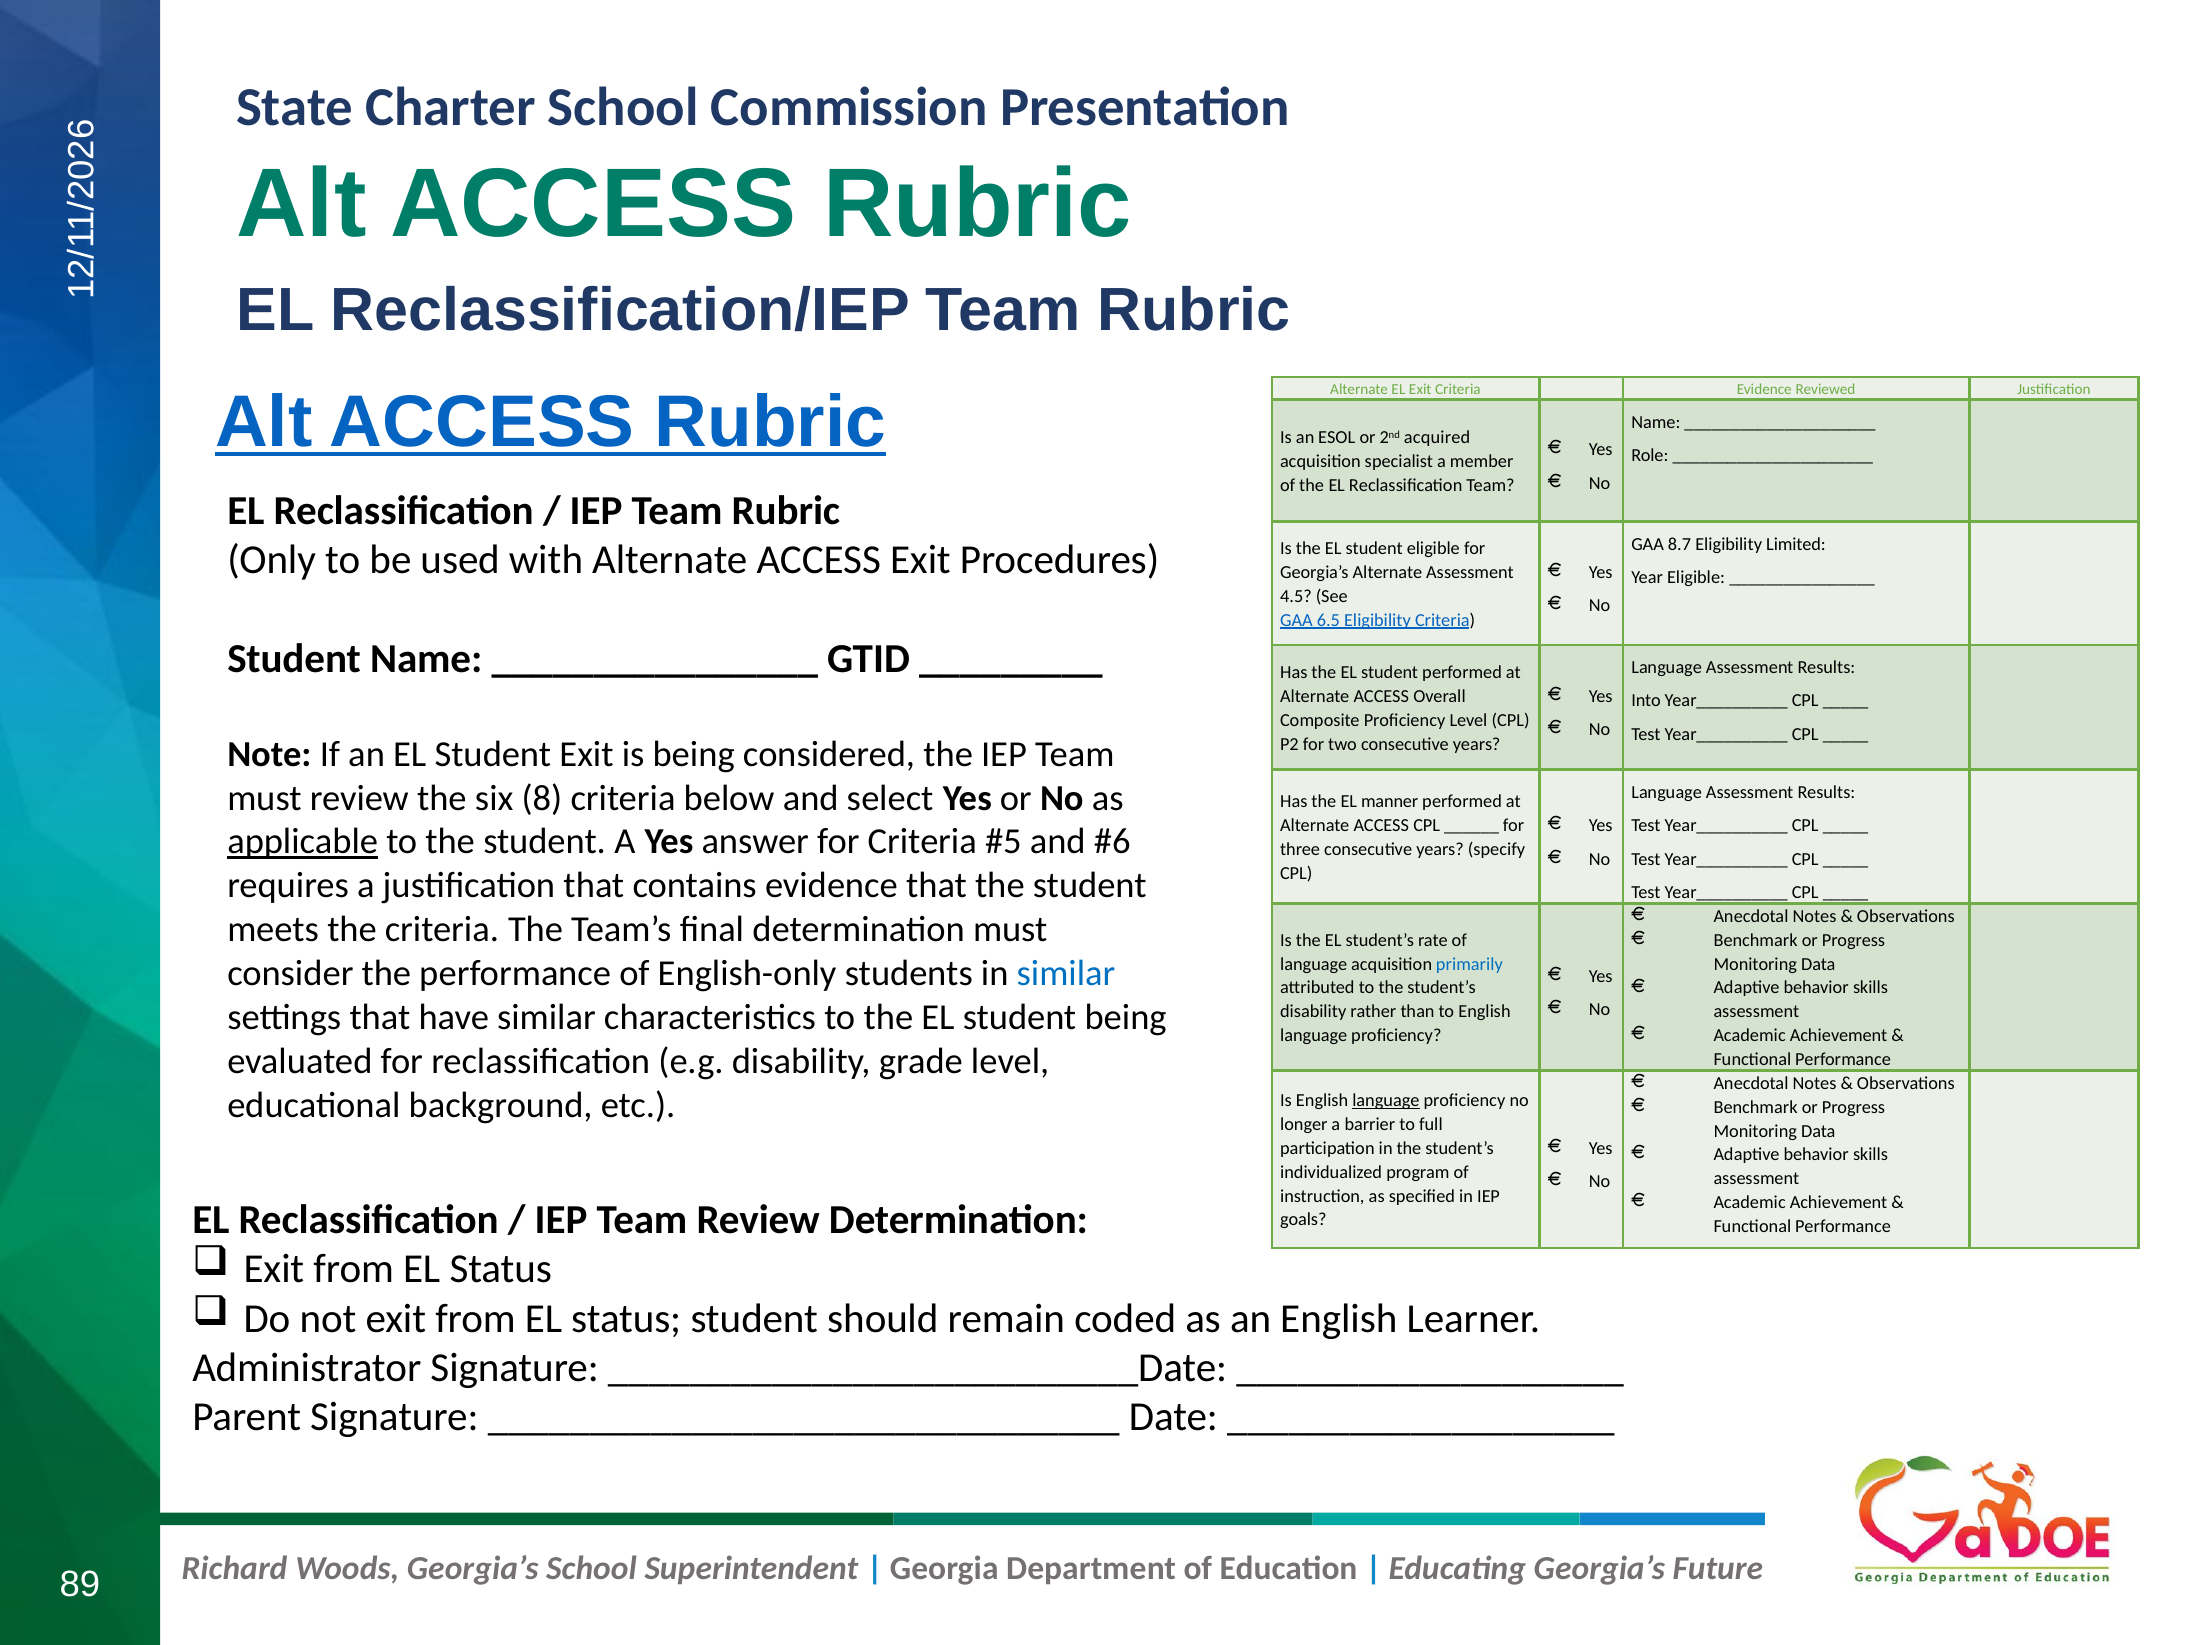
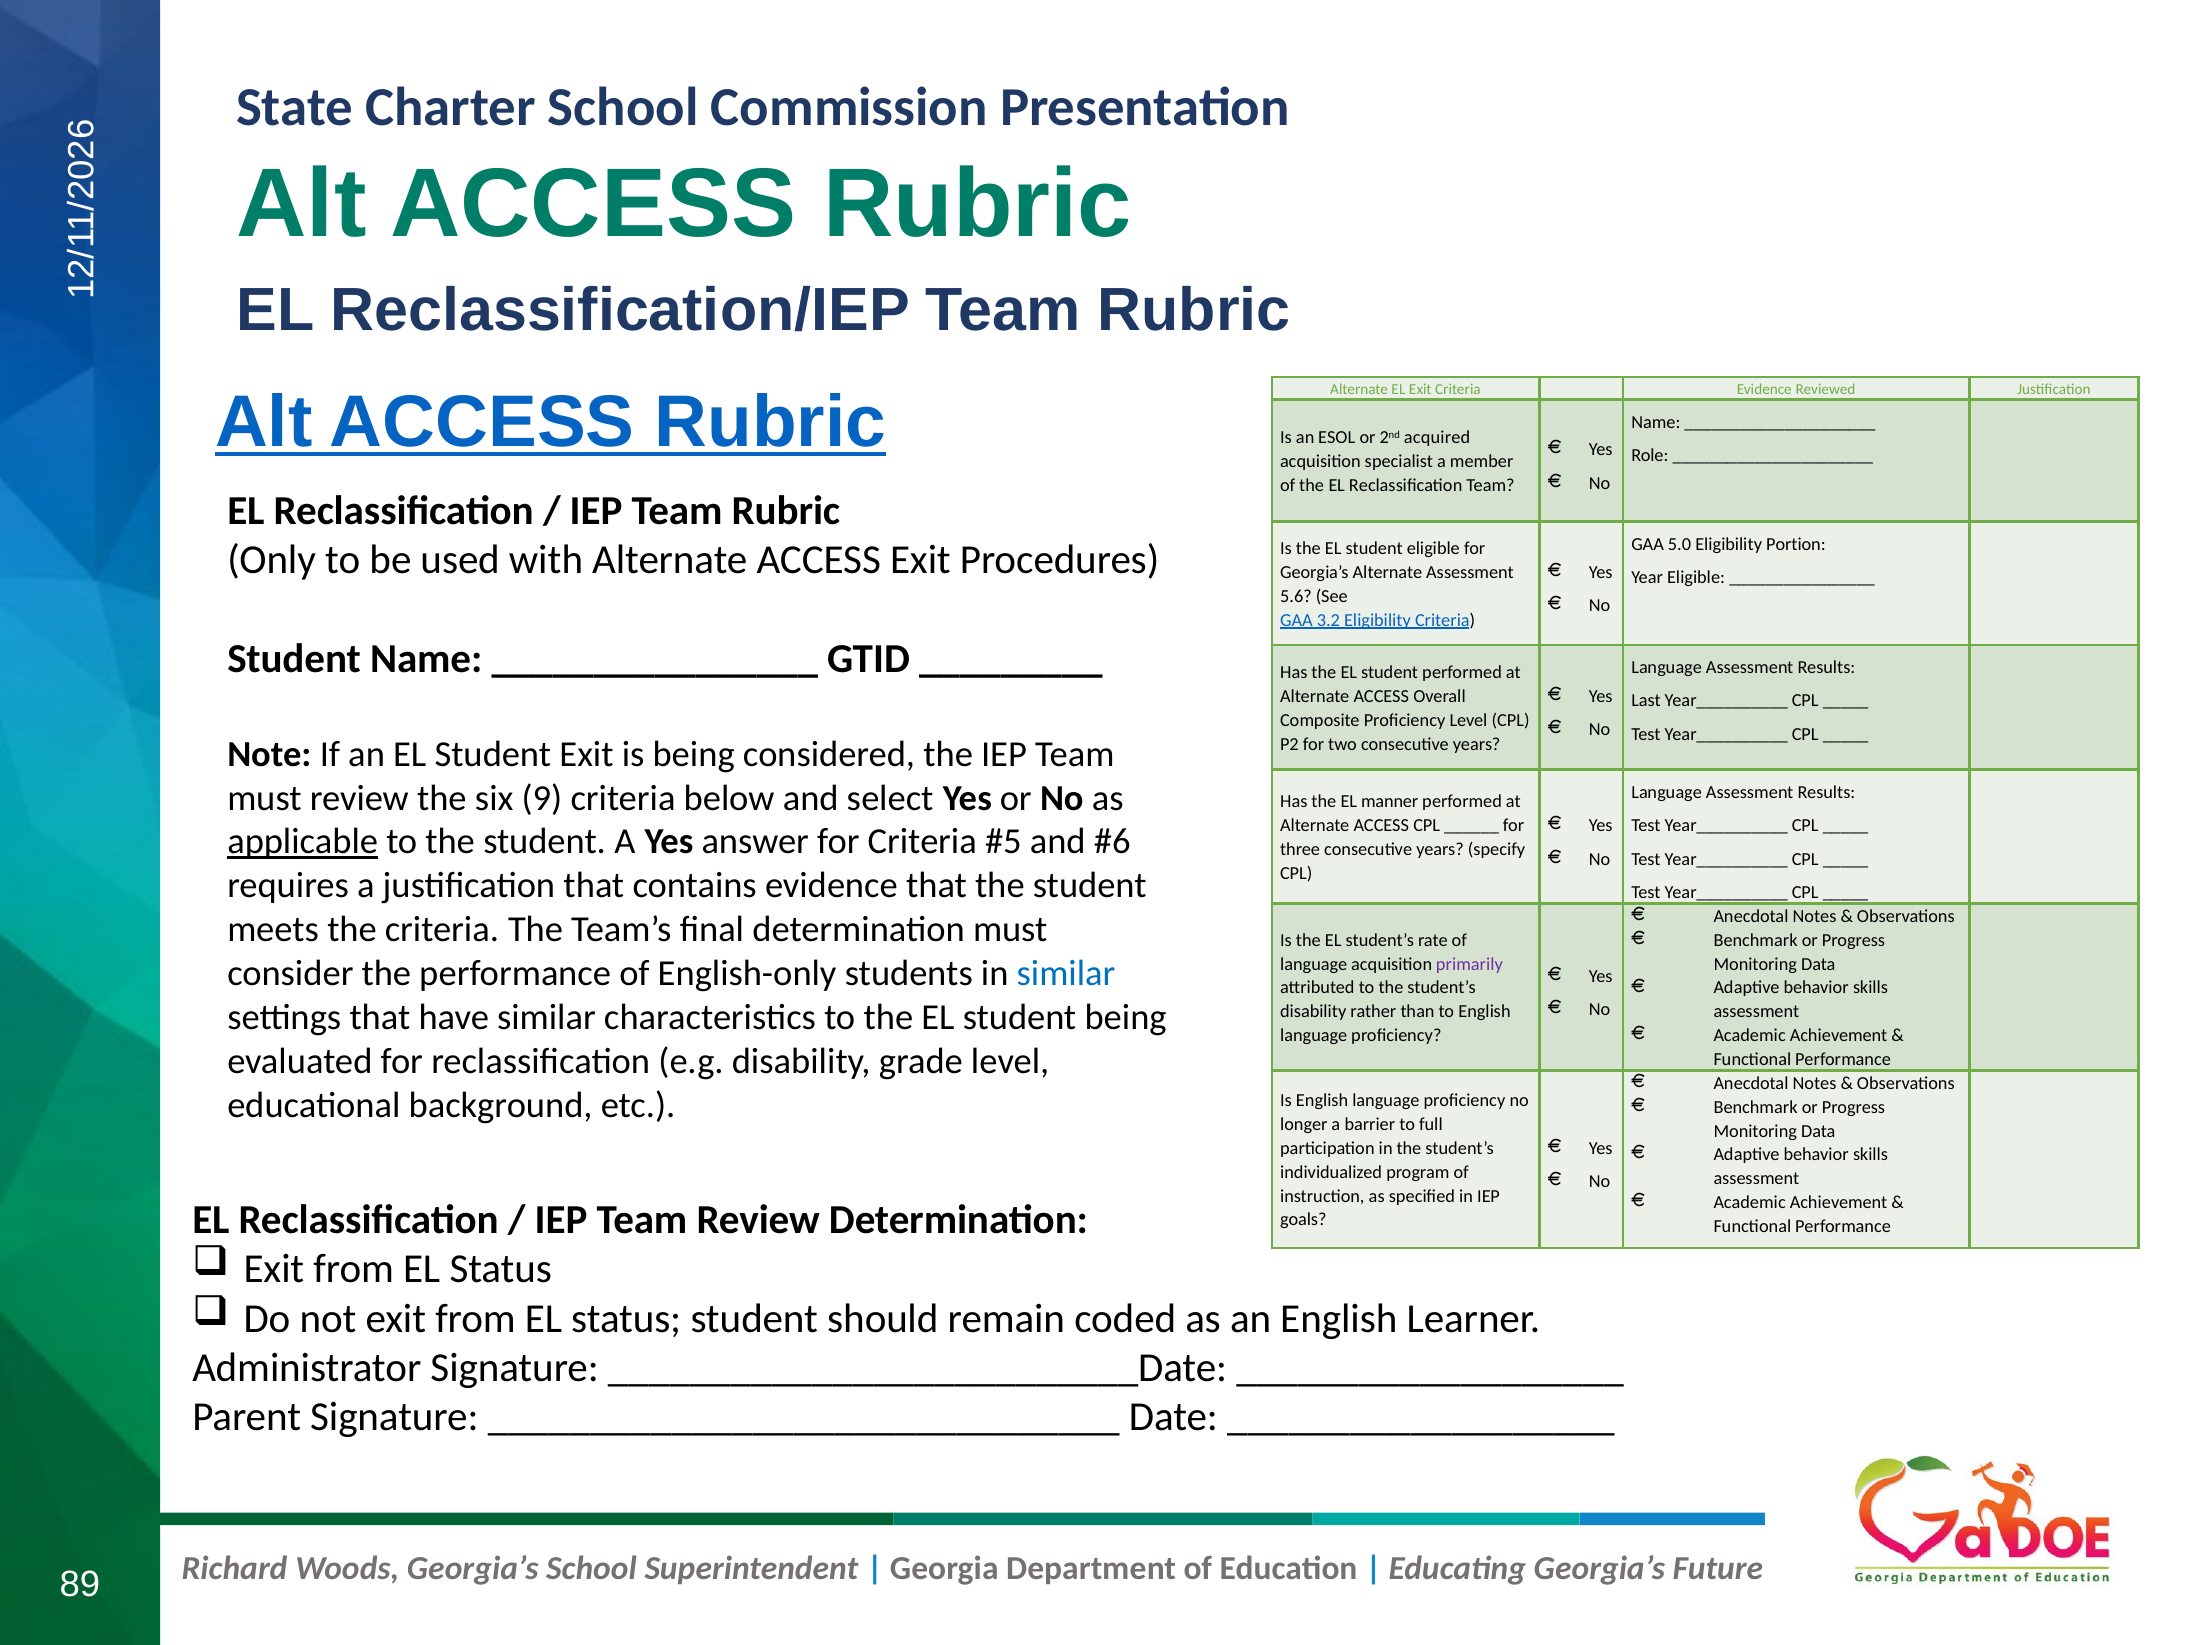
8.7: 8.7 -> 5.0
Limited: Limited -> Portion
4.5: 4.5 -> 5.6
6.5: 6.5 -> 3.2
Into: Into -> Last
8: 8 -> 9
primarily colour: blue -> purple
language at (1386, 1101) underline: present -> none
